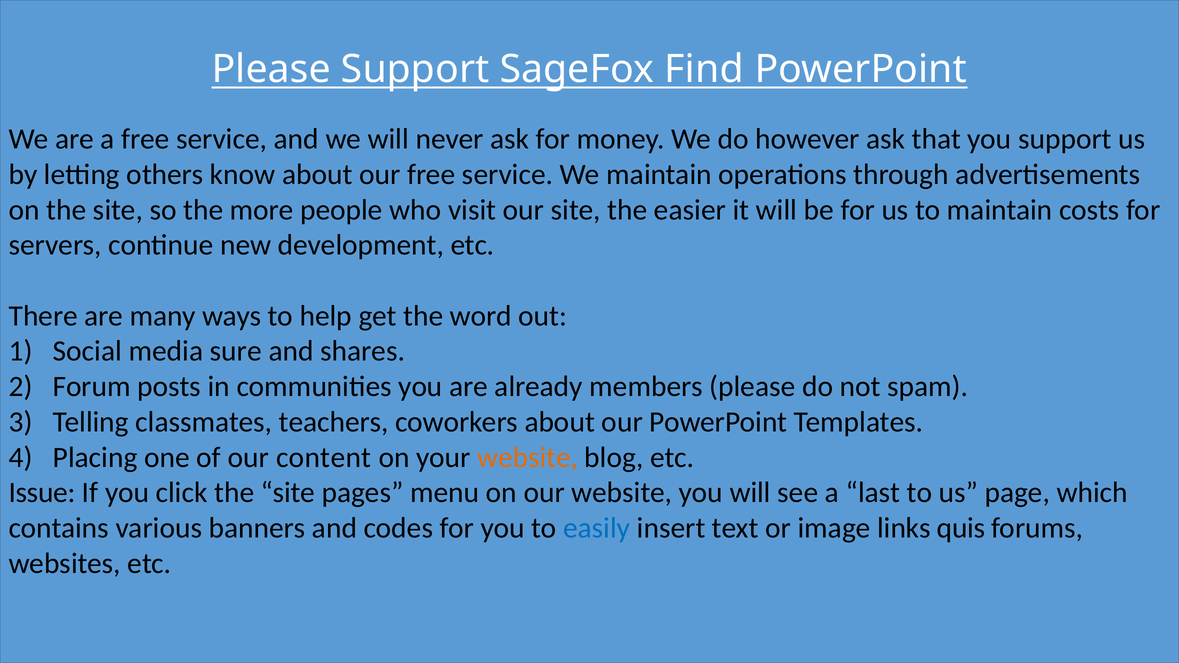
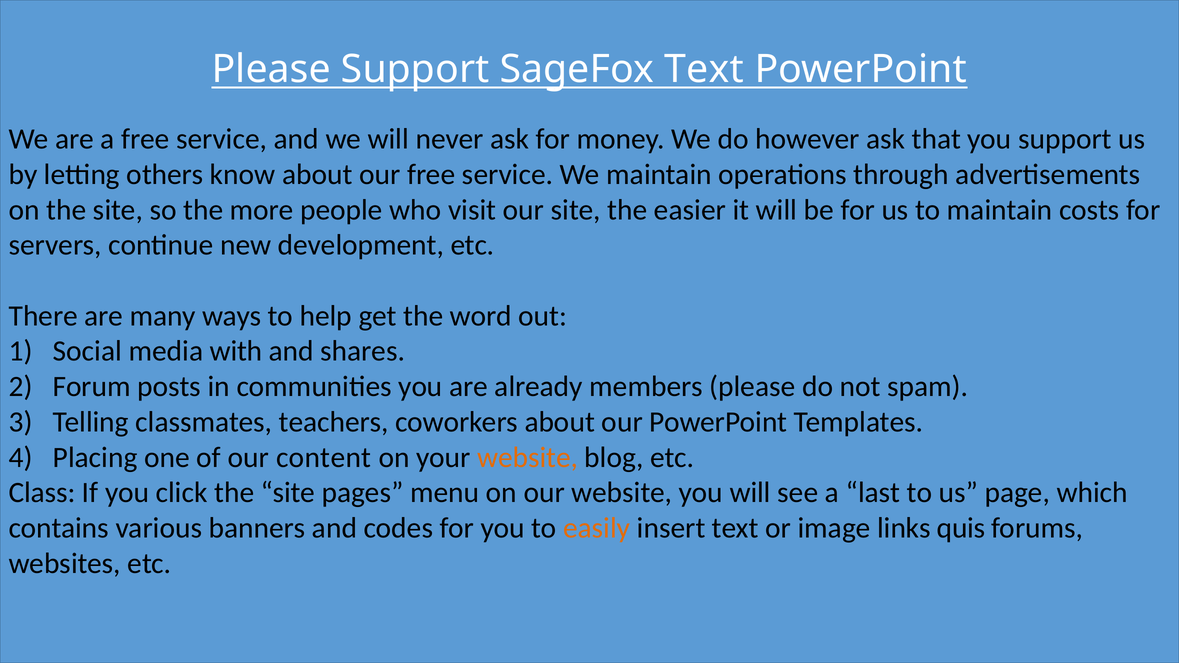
SageFox Find: Find -> Text
sure: sure -> with
Issue: Issue -> Class
easily colour: blue -> orange
